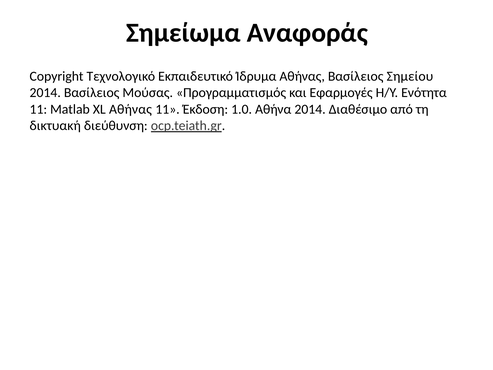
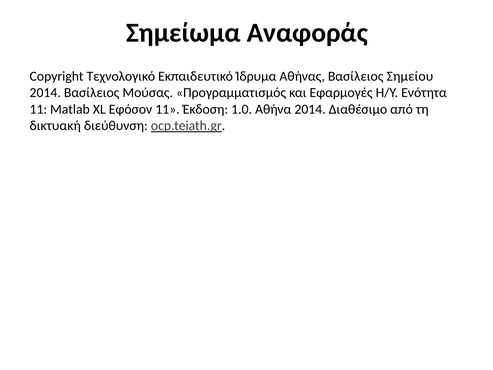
XL Αθήνας: Αθήνας -> Εφόσον
